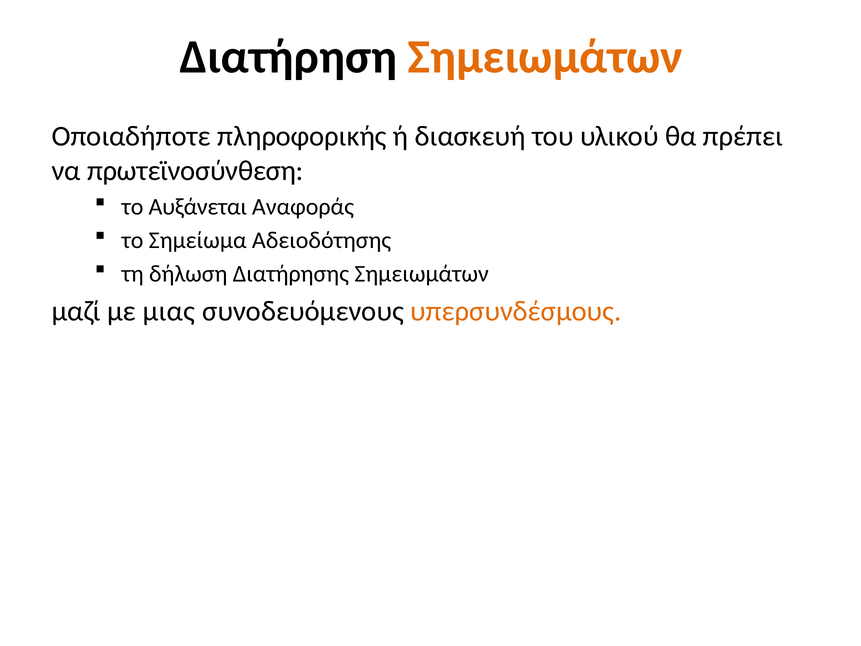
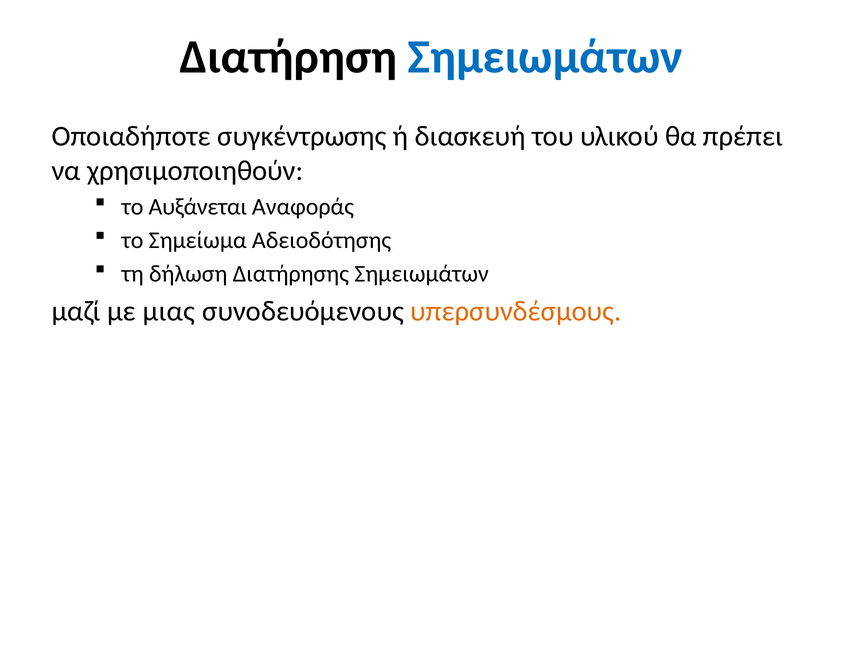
Σημειωμάτων at (545, 57) colour: orange -> blue
πληροφορικής: πληροφορικής -> συγκέντρωσης
πρωτεϊνοσύνθεση: πρωτεϊνοσύνθεση -> χρησιμοποιηθούν
